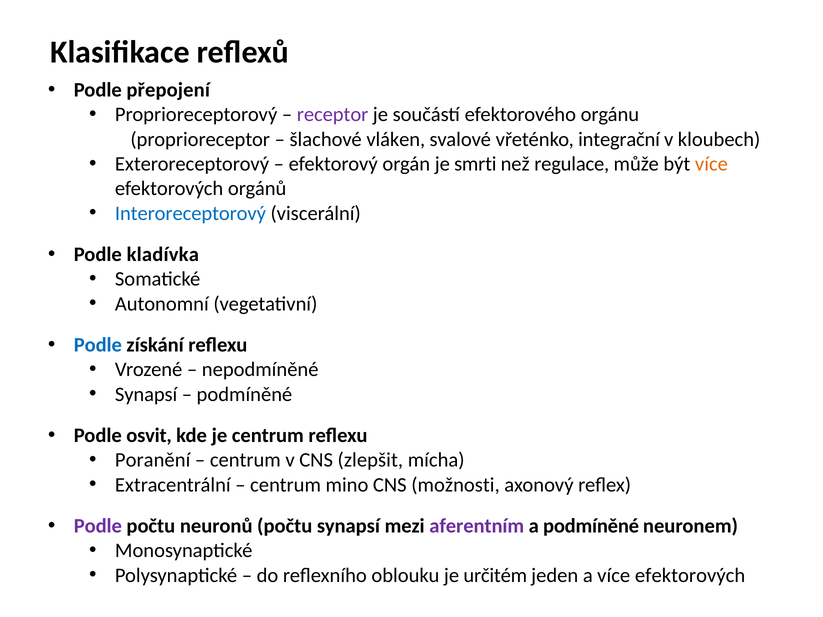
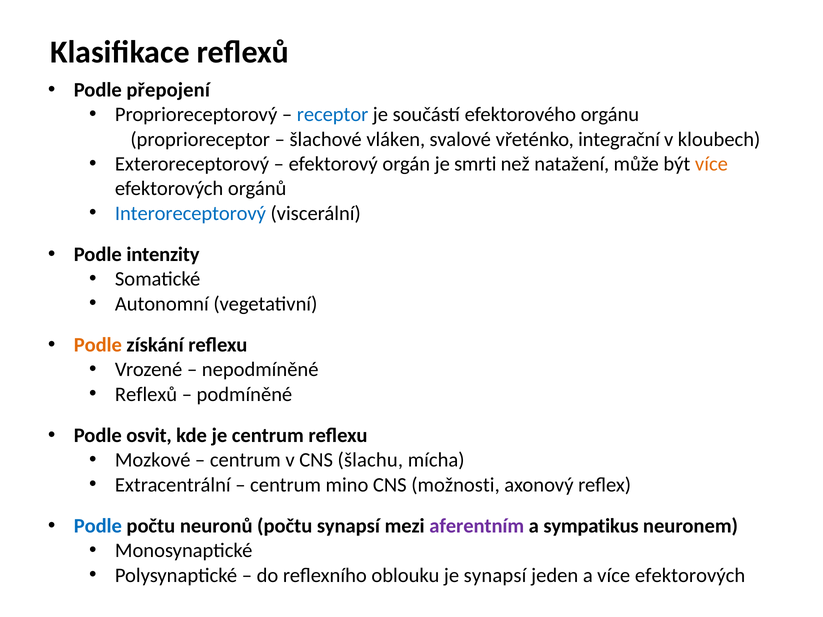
receptor colour: purple -> blue
regulace: regulace -> natažení
kladívka: kladívka -> intenzity
Podle at (98, 345) colour: blue -> orange
Synapsí at (146, 394): Synapsí -> Reflexů
Poranění: Poranění -> Mozkové
zlepšit: zlepšit -> šlachu
Podle at (98, 526) colour: purple -> blue
a podmíněné: podmíněné -> sympatikus
je určitém: určitém -> synapsí
